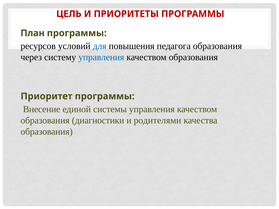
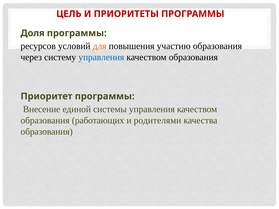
План: План -> Доля
для colour: blue -> orange
педагога: педагога -> участию
диагностики: диагностики -> работающих
